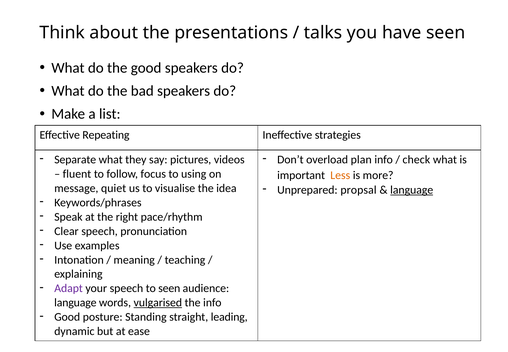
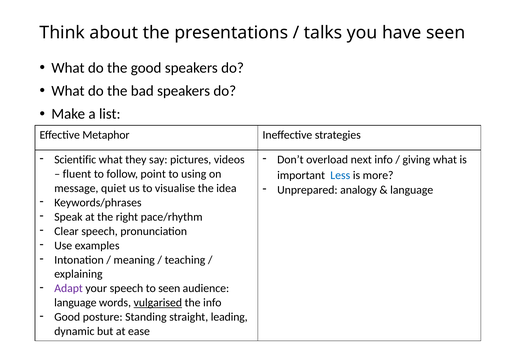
Repeating: Repeating -> Metaphor
Separate: Separate -> Scientific
plan: plan -> next
check: check -> giving
focus: focus -> point
Less colour: orange -> blue
propsal: propsal -> analogy
language at (412, 190) underline: present -> none
